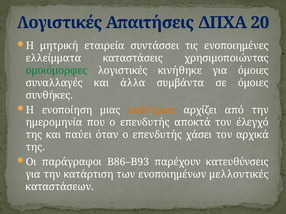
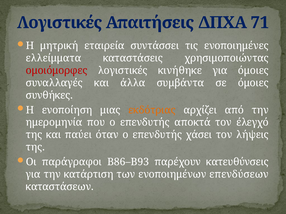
20: 20 -> 71
ομοιόμορφες colour: green -> red
αρχικά: αρχικά -> λήψεις
μελλοντικές: μελλοντικές -> επενδύσεων
